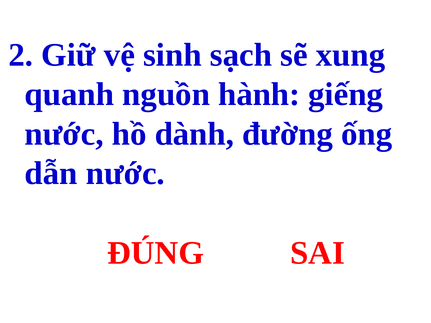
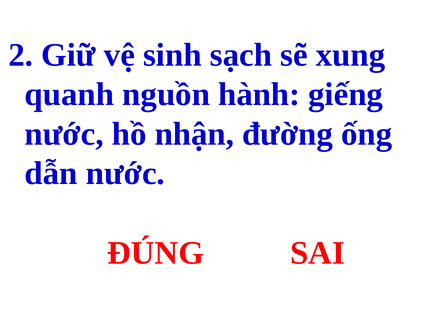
dành: dành -> nhận
